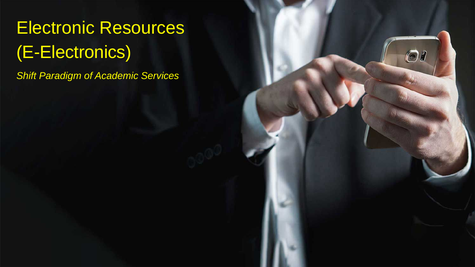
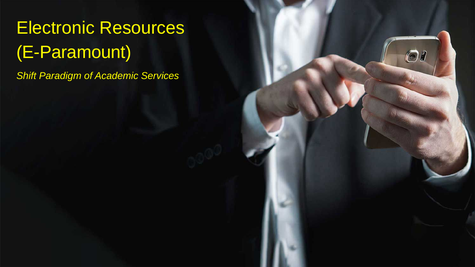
E-Electronics: E-Electronics -> E-Paramount
